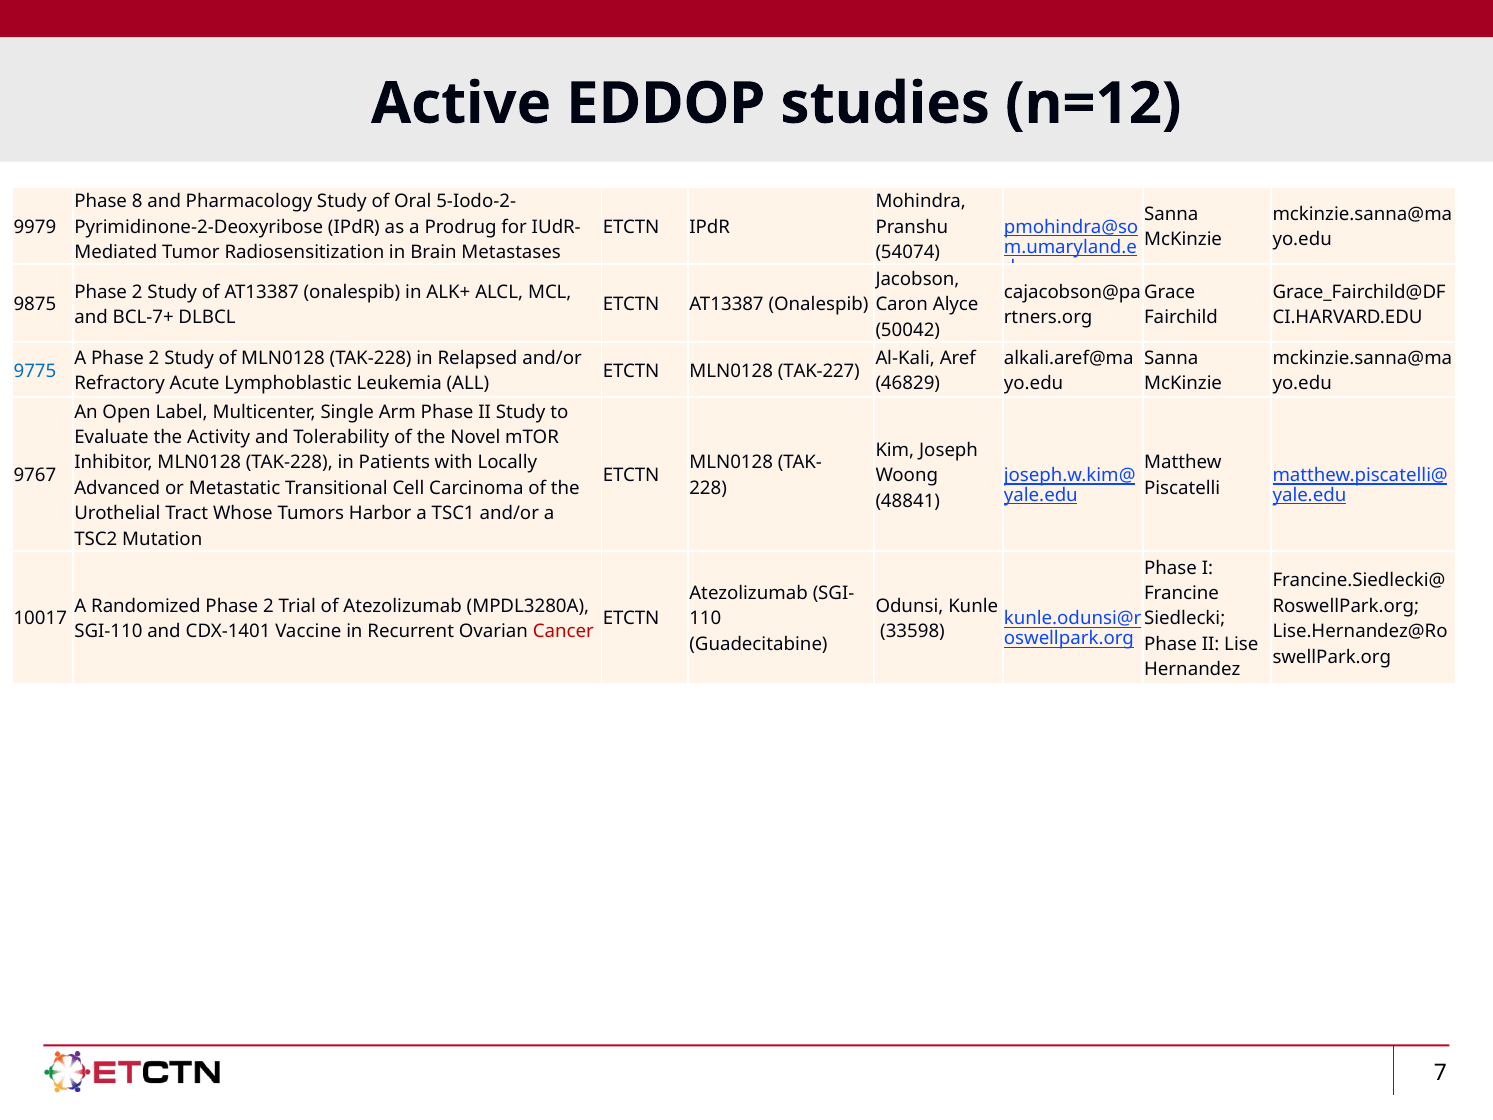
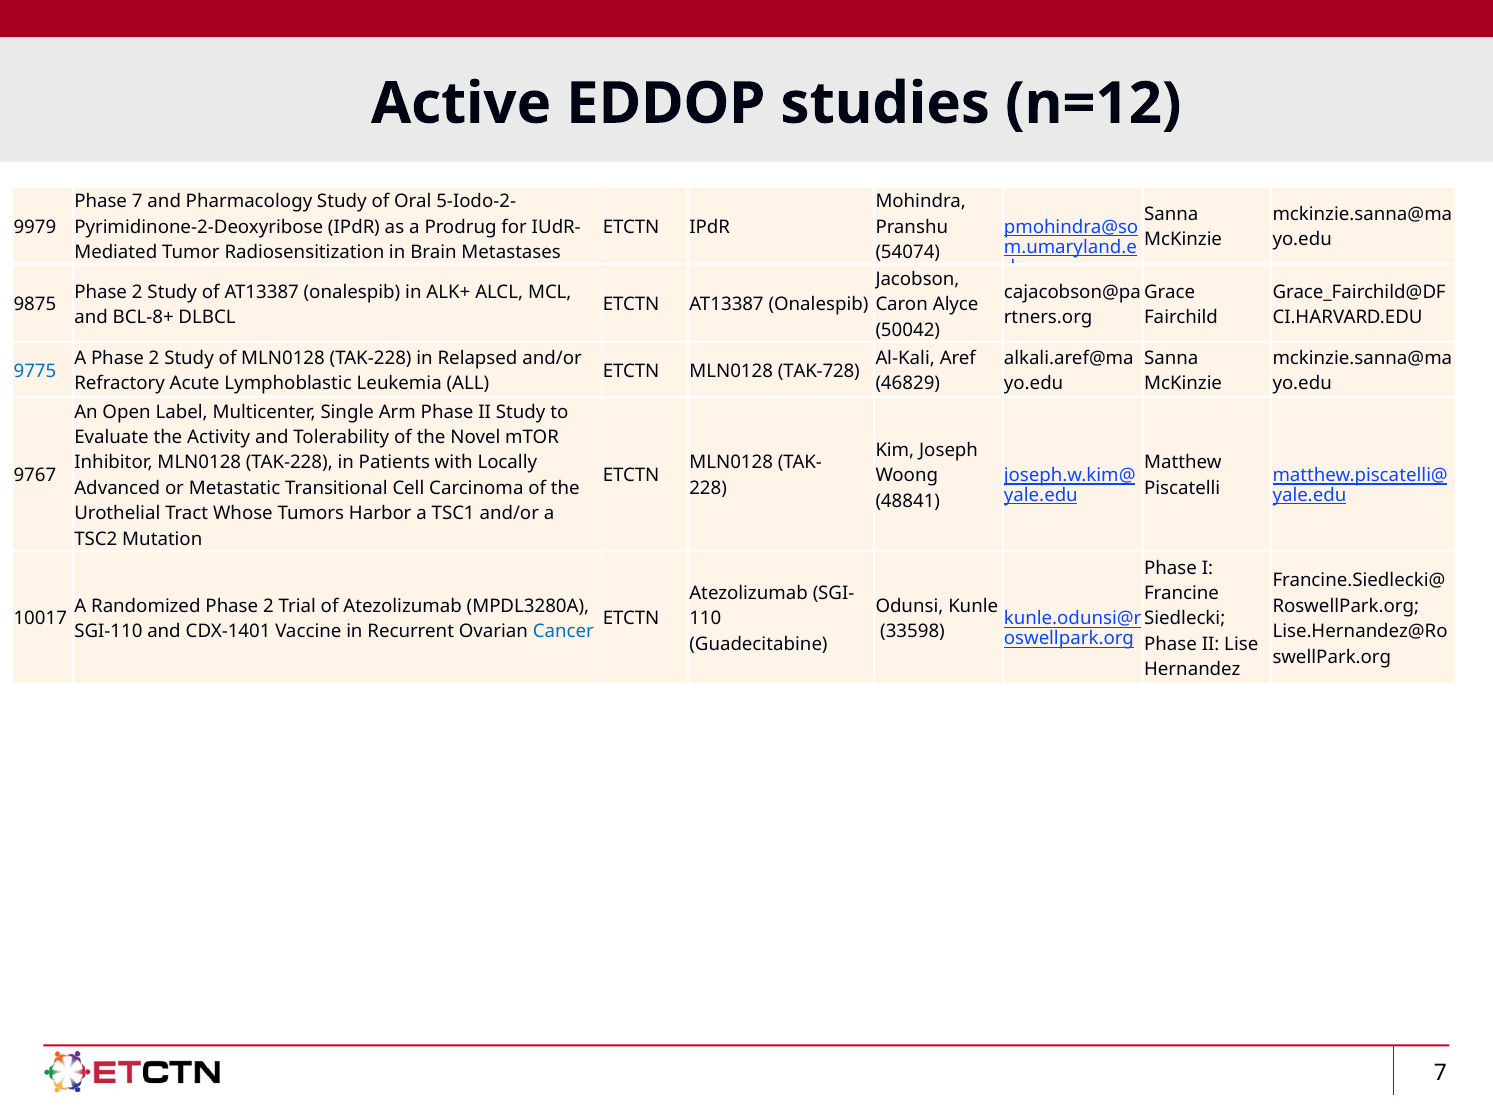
Phase 8: 8 -> 7
BCL-7+: BCL-7+ -> BCL-8+
TAK-227: TAK-227 -> TAK-728
Cancer colour: red -> blue
